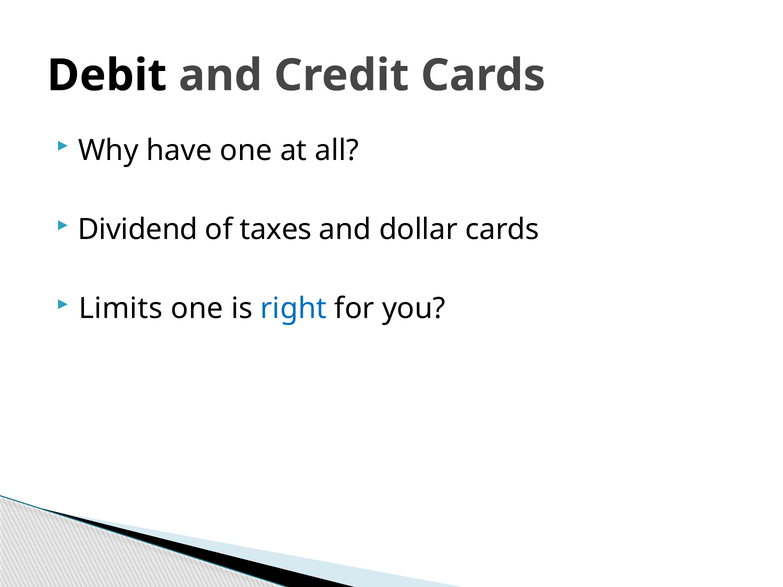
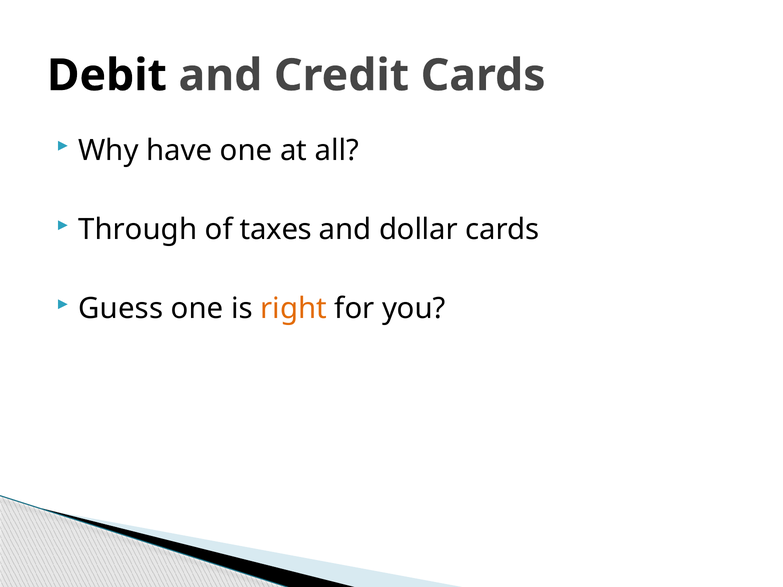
Dividend: Dividend -> Through
Limits: Limits -> Guess
right colour: blue -> orange
